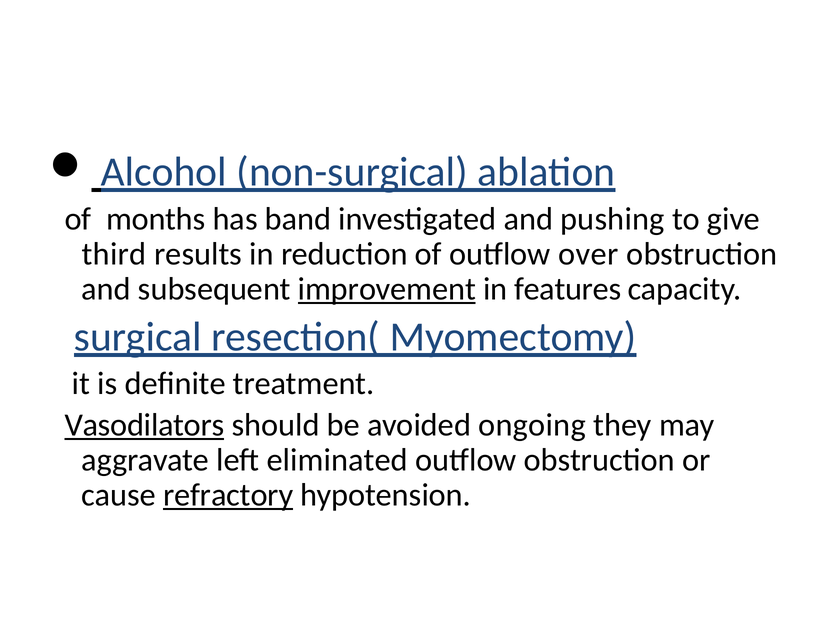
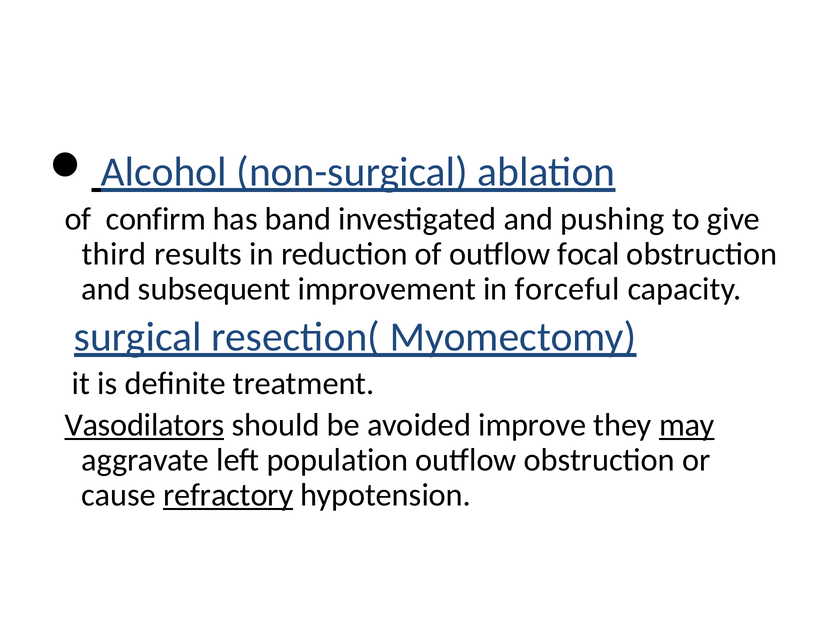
months: months -> confirm
over: over -> focal
improvement underline: present -> none
features: features -> forceful
ongoing: ongoing -> improve
may underline: none -> present
eliminated: eliminated -> population
